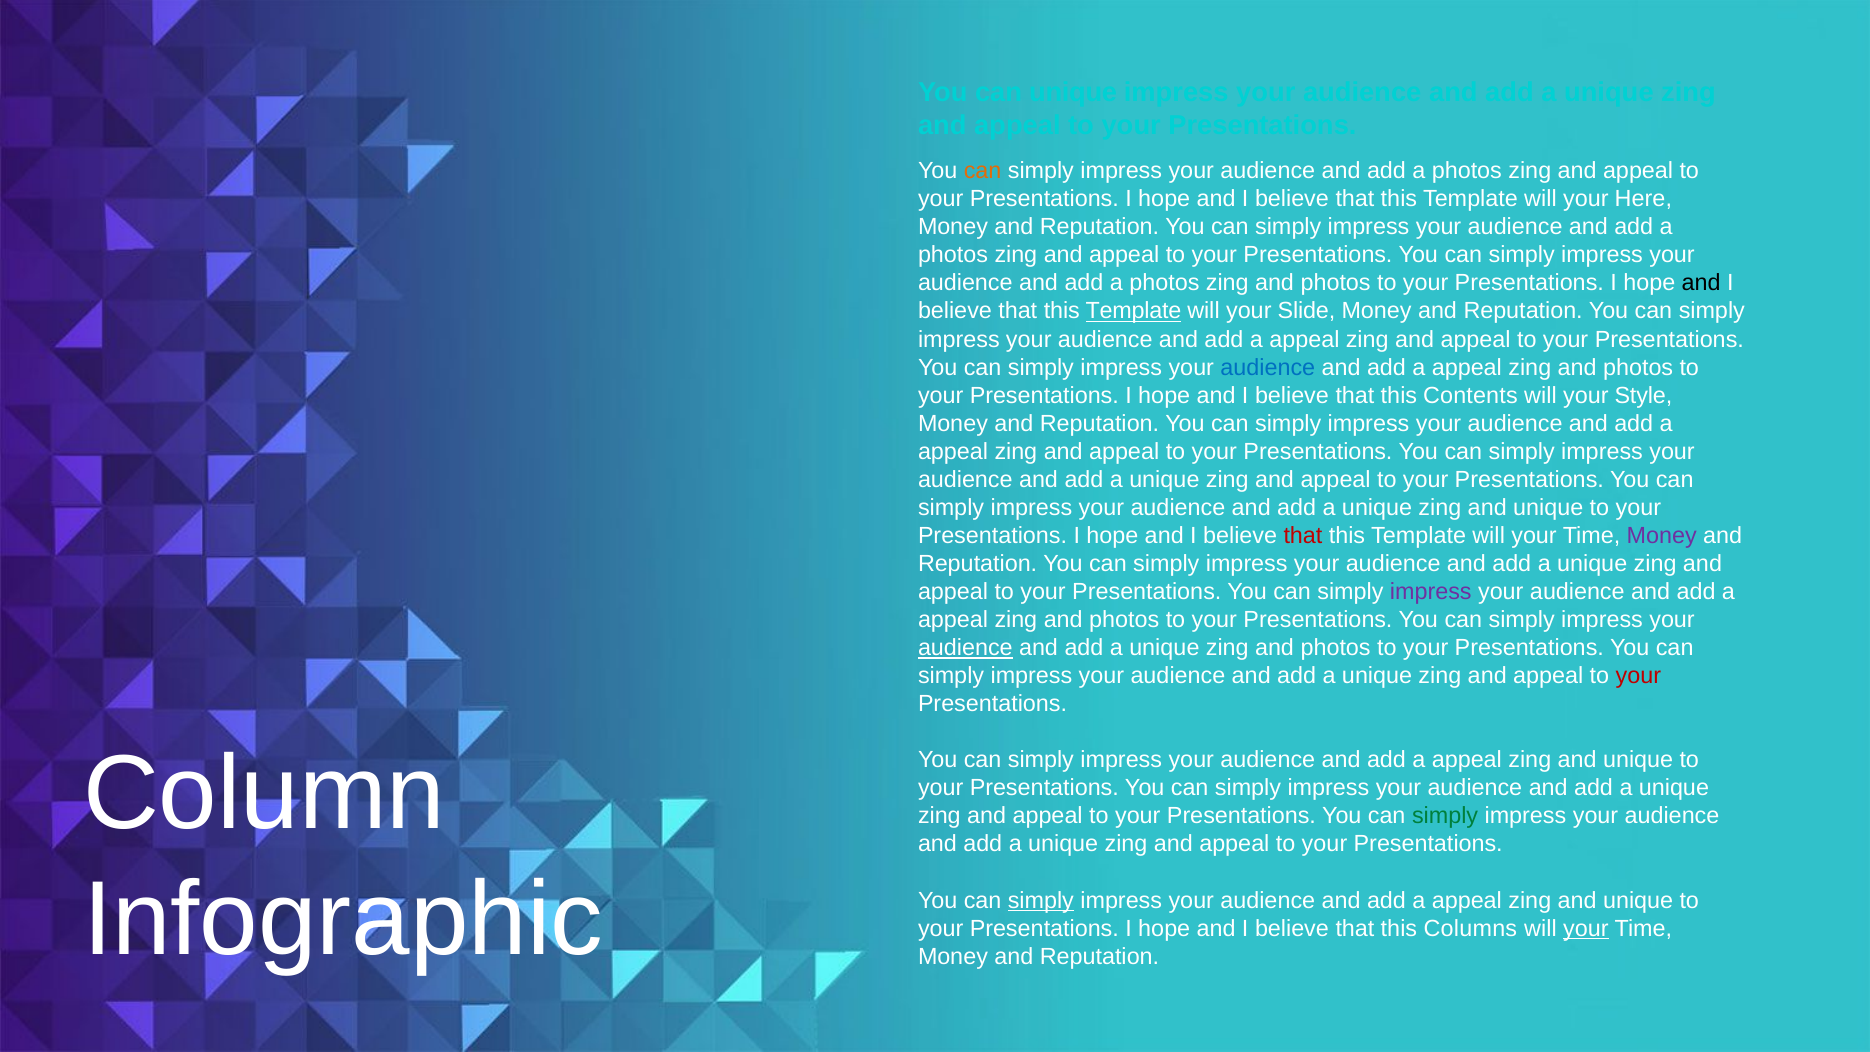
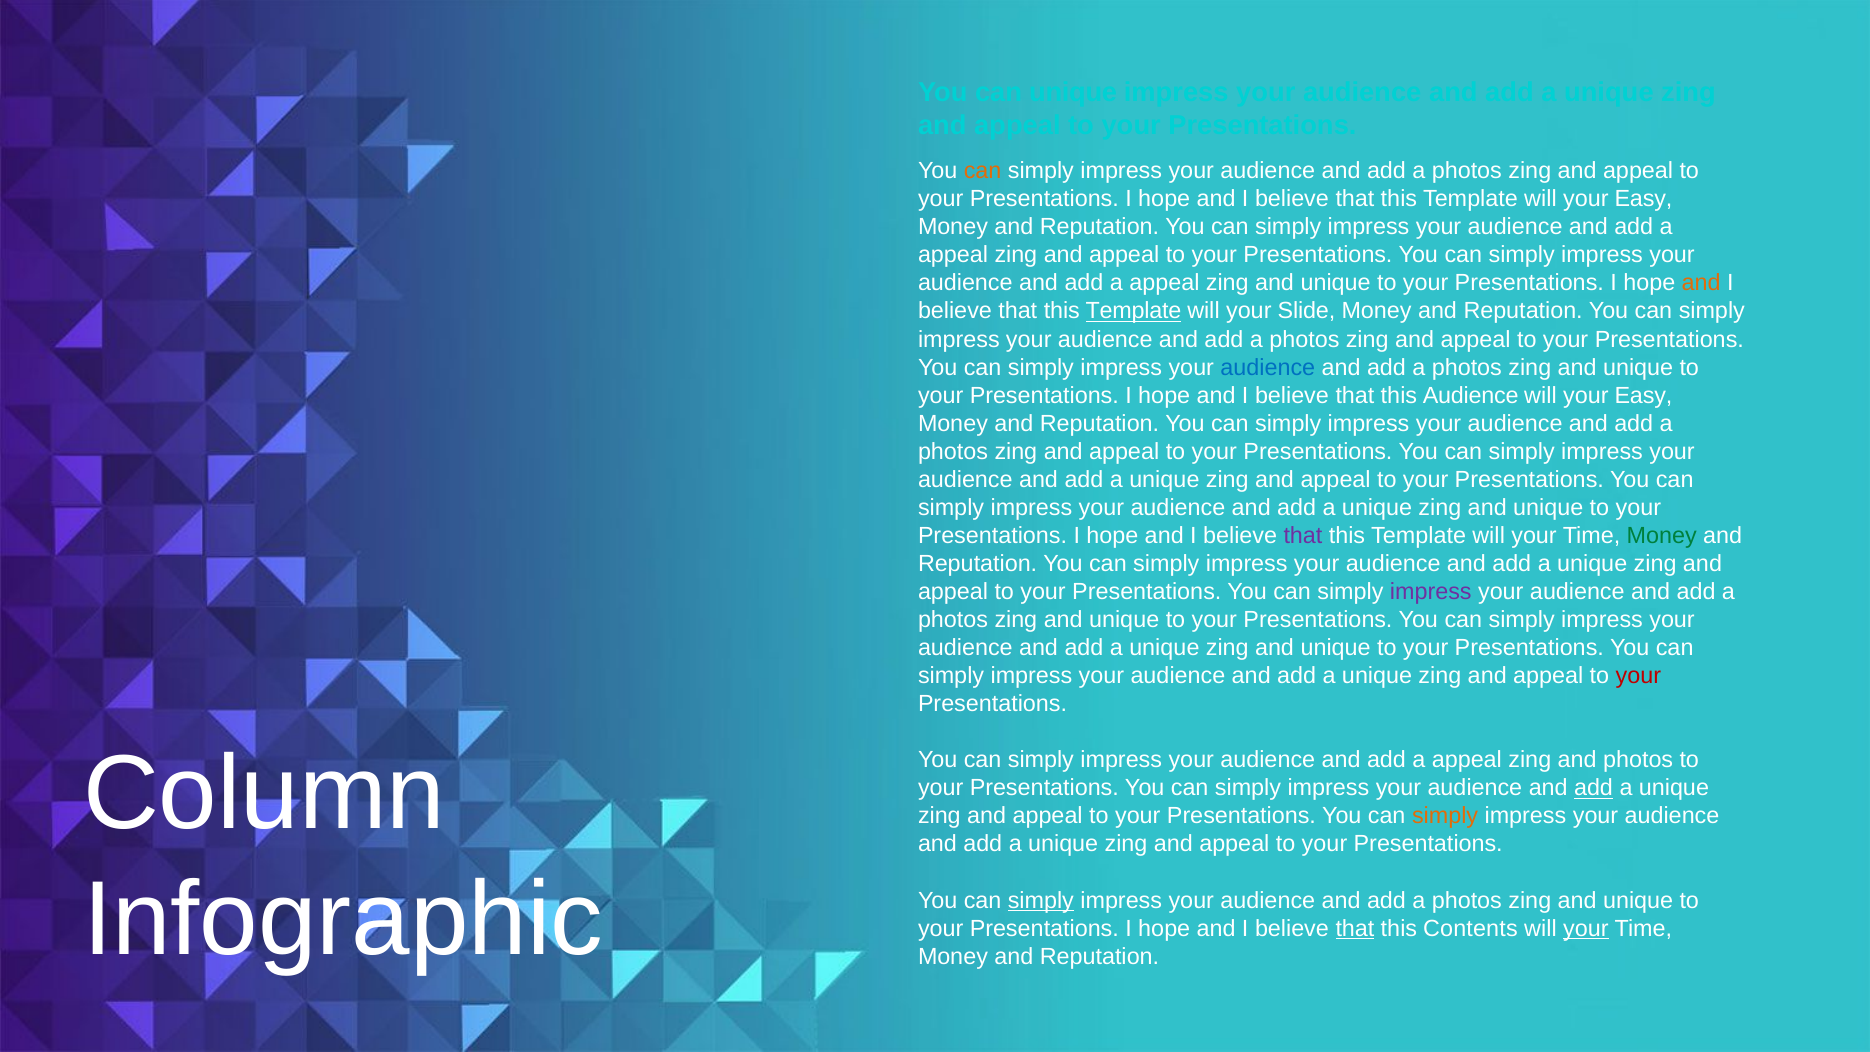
Template will your Here: Here -> Easy
photos at (953, 255): photos -> appeal
photos at (1164, 283): photos -> appeal
photos at (1336, 283): photos -> unique
and at (1701, 283) colour: black -> orange
appeal at (1304, 339): appeal -> photos
appeal at (1467, 367): appeal -> photos
photos at (1638, 367): photos -> unique
this Contents: Contents -> Audience
Style at (1643, 395): Style -> Easy
appeal at (953, 451): appeal -> photos
that at (1303, 536) colour: red -> purple
Money at (1662, 536) colour: purple -> green
appeal at (953, 620): appeal -> photos
photos at (1124, 620): photos -> unique
audience at (965, 648) underline: present -> none
photos at (1336, 648): photos -> unique
unique at (1638, 760): unique -> photos
add at (1594, 788) underline: none -> present
simply at (1445, 816) colour: green -> orange
appeal at (1467, 900): appeal -> photos
that at (1355, 928) underline: none -> present
Columns: Columns -> Contents
